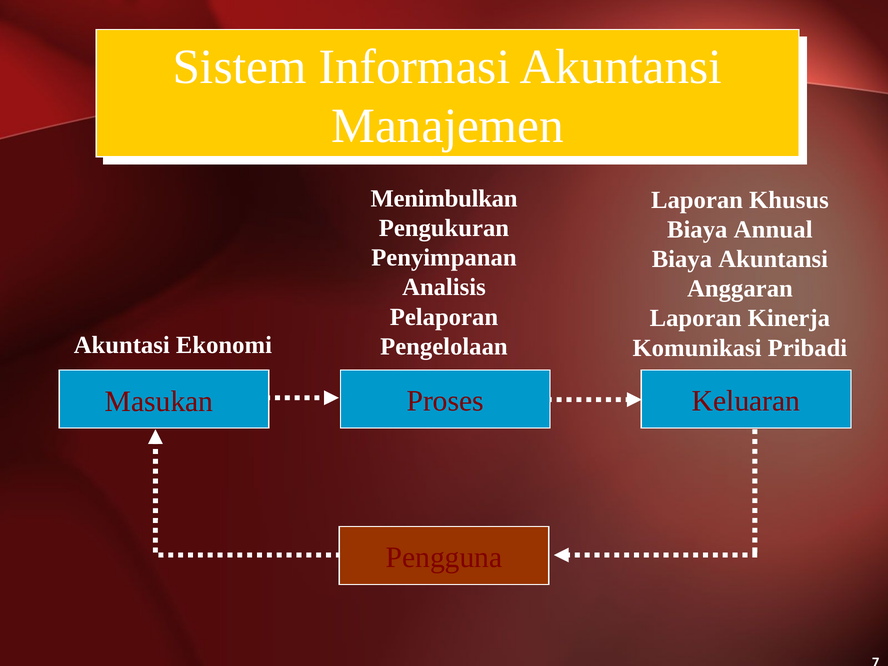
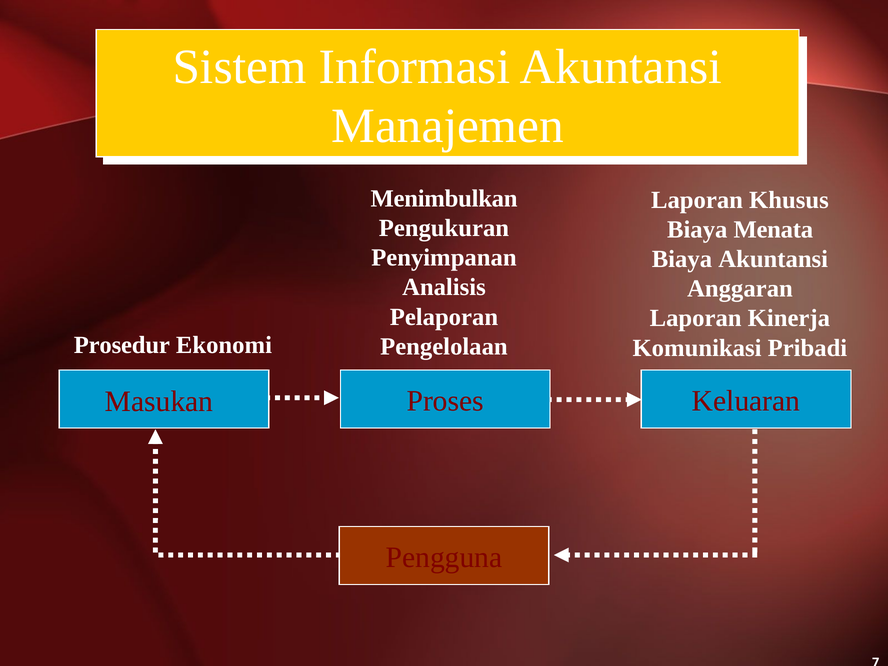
Annual: Annual -> Menata
Akuntasi: Akuntasi -> Prosedur
